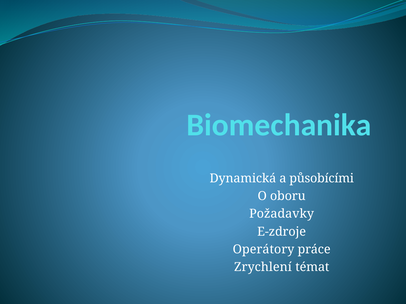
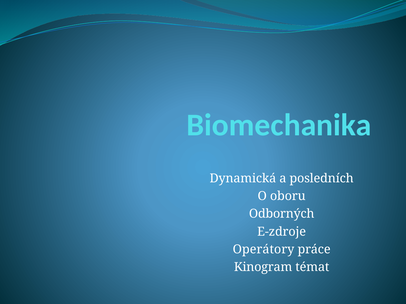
působícími: působícími -> posledních
Požadavky: Požadavky -> Odborných
Zrychlení: Zrychlení -> Kinogram
